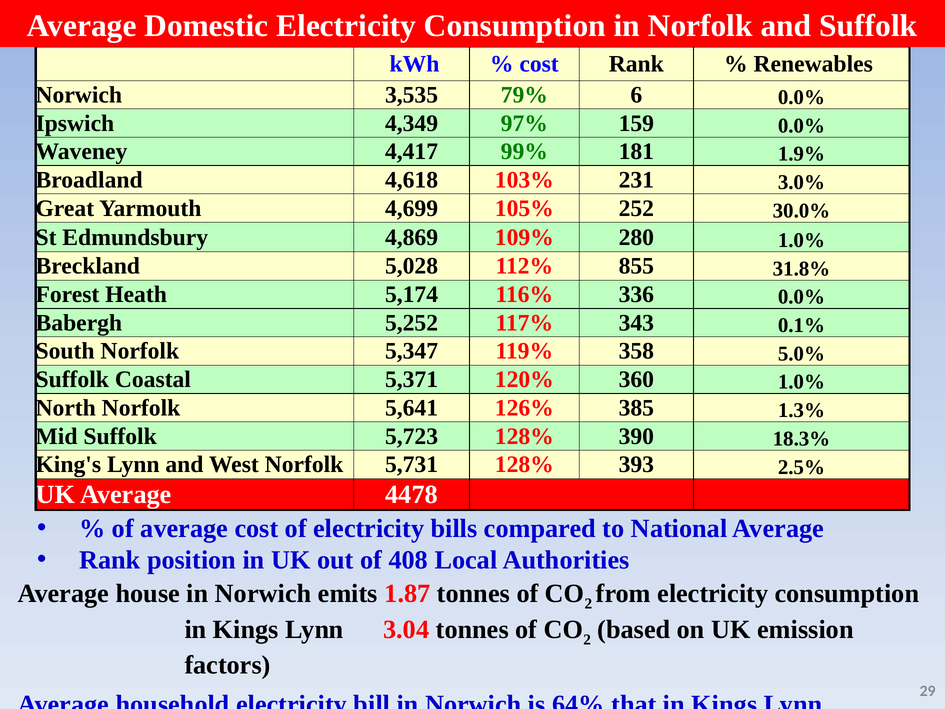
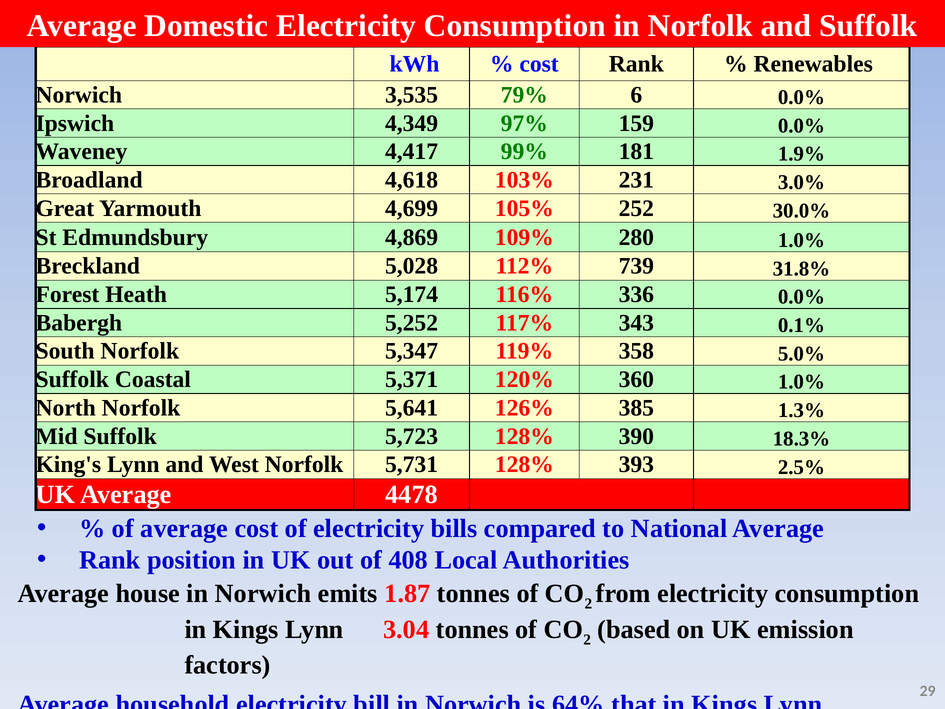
855: 855 -> 739
